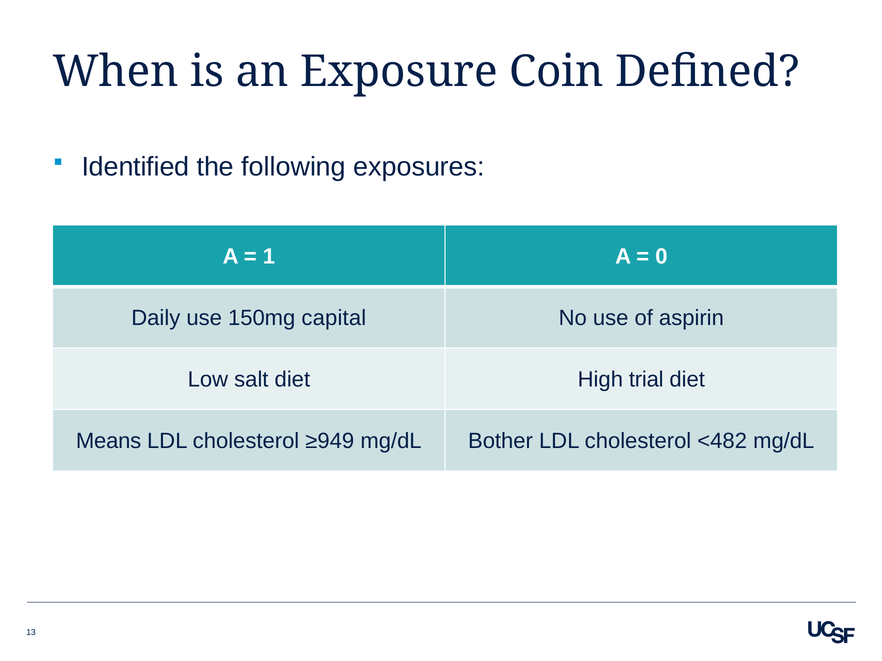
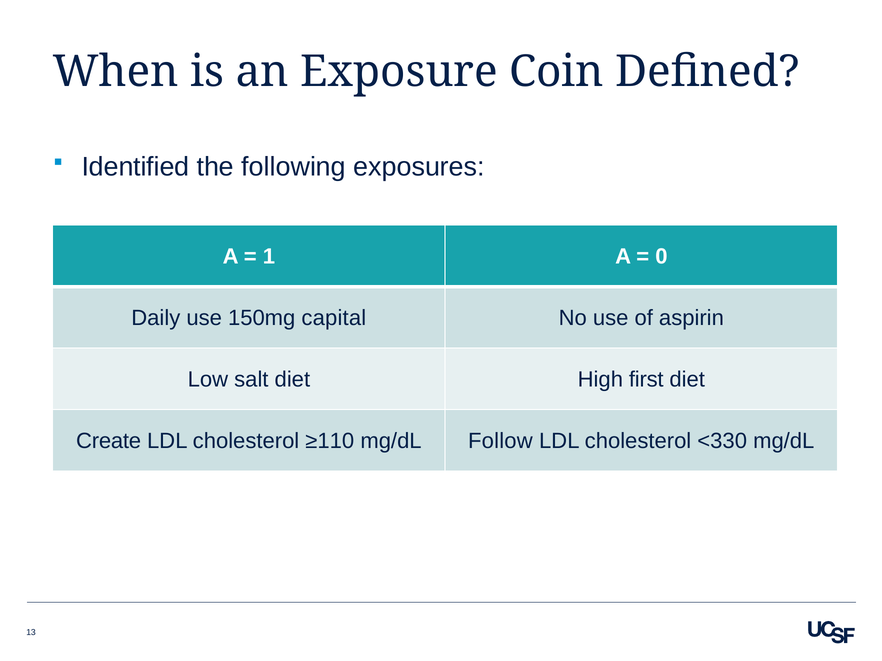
trial: trial -> first
Means: Means -> Create
≥949: ≥949 -> ≥110
Bother: Bother -> Follow
<482: <482 -> <330
